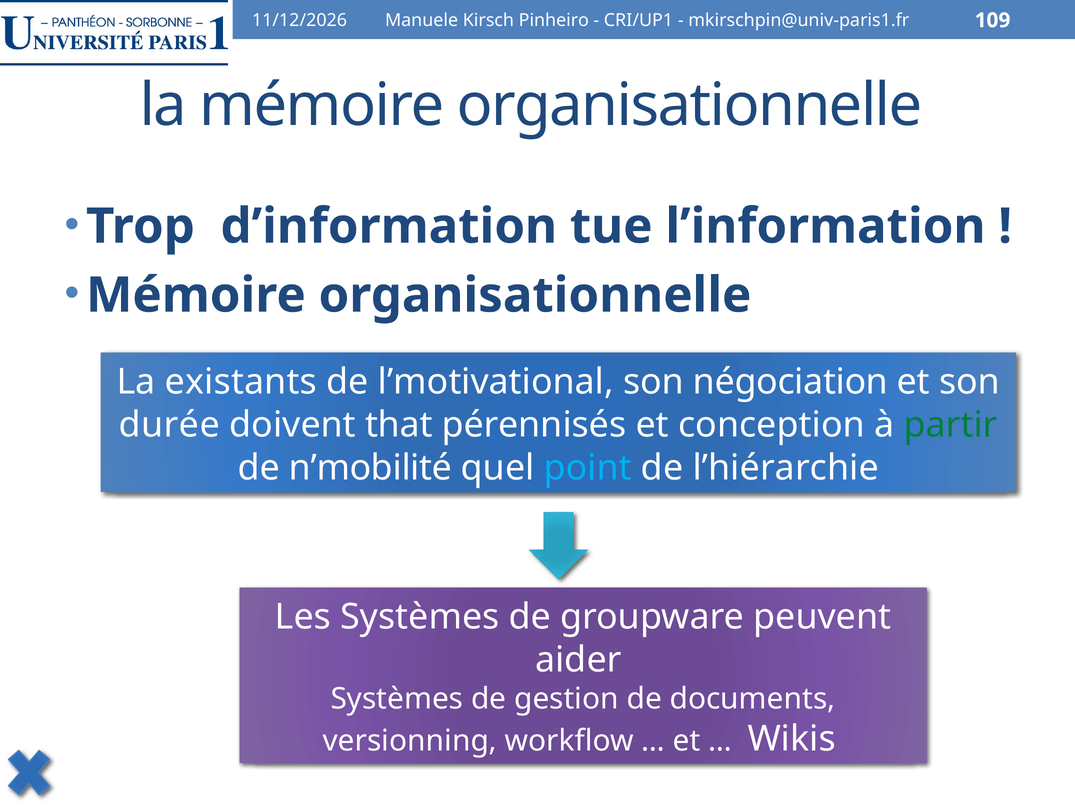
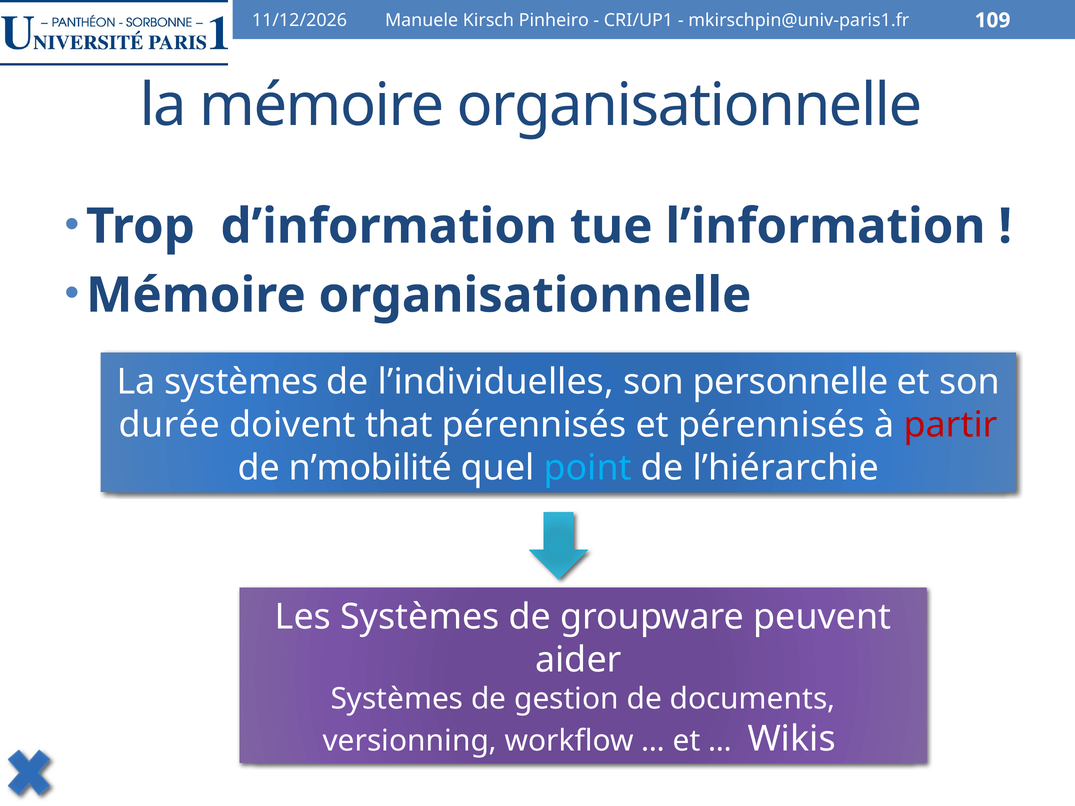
La existants: existants -> systèmes
l’motivational: l’motivational -> l’individuelles
négociation: négociation -> personnelle
et conception: conception -> pérennisés
partir colour: green -> red
